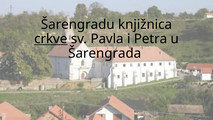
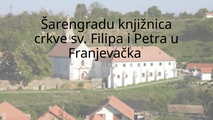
crkve underline: present -> none
Pavla: Pavla -> Filipa
Šarengrada: Šarengrada -> Franjevačka
